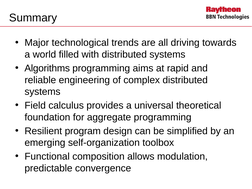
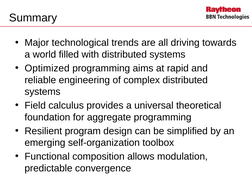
Algorithms: Algorithms -> Optimized
